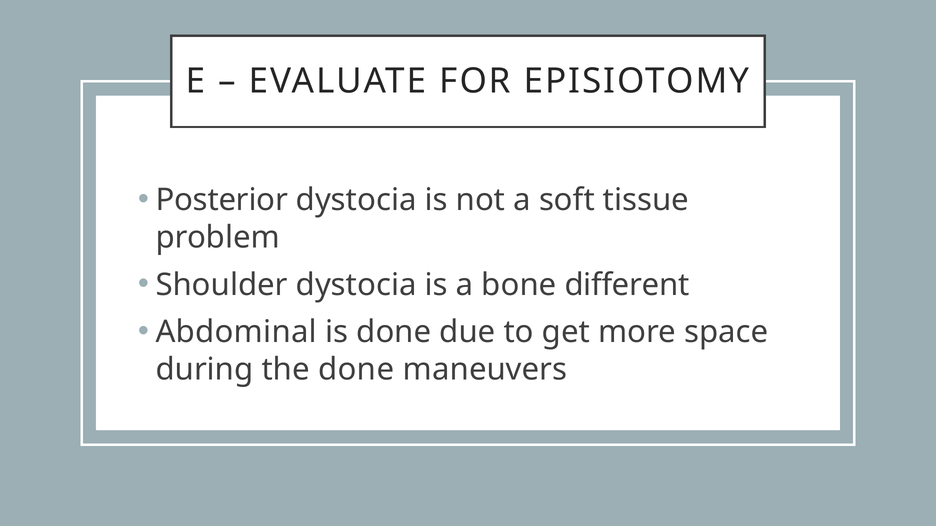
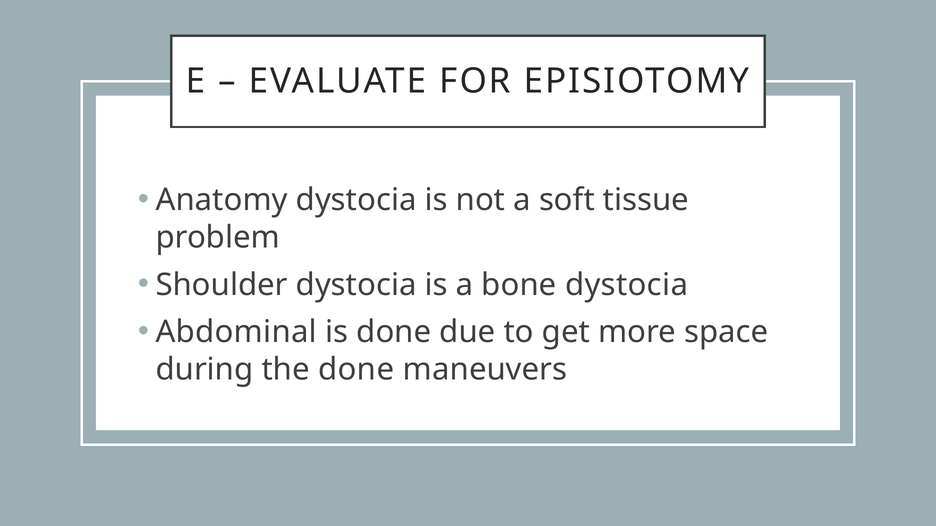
Posterior: Posterior -> Anatomy
bone different: different -> dystocia
